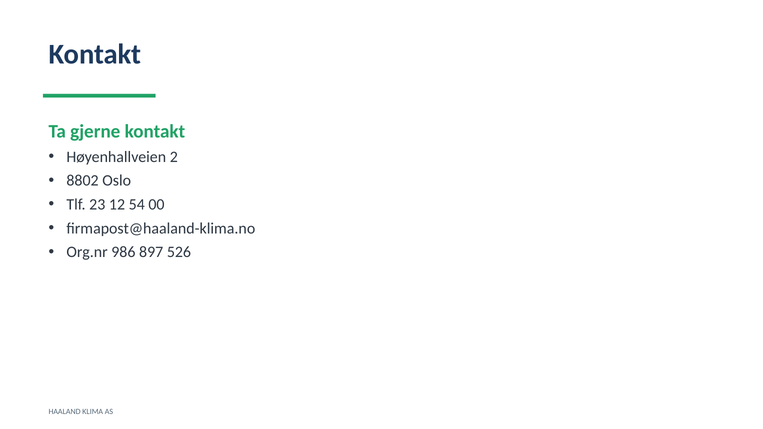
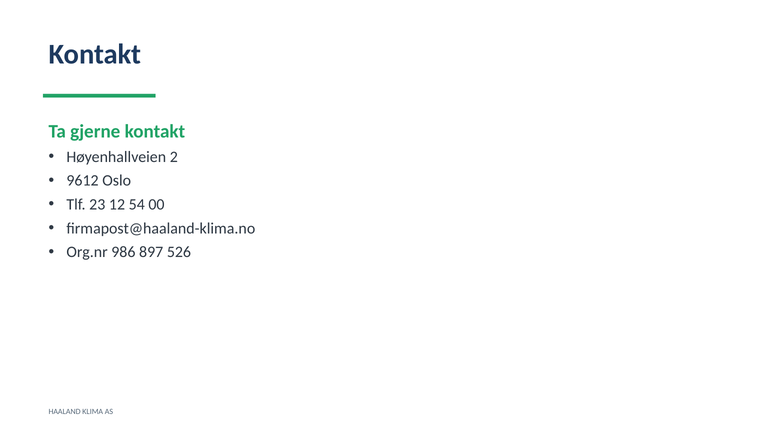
8802: 8802 -> 9612
